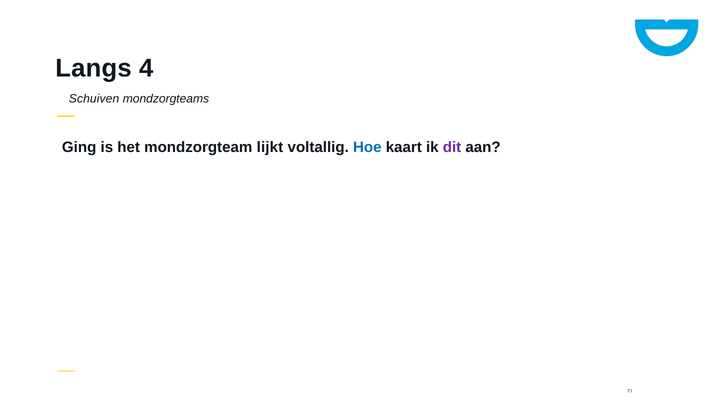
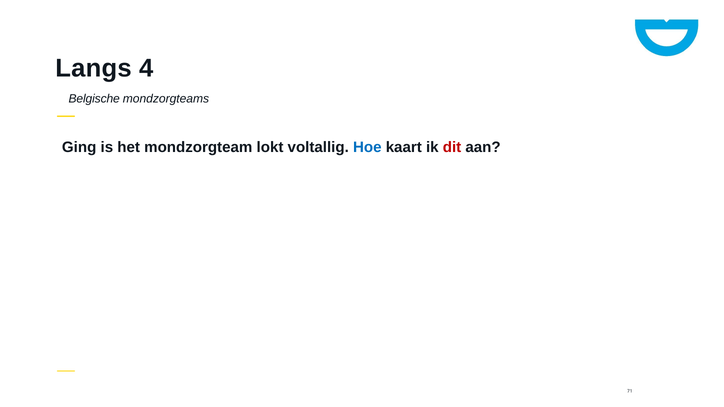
Schuiven: Schuiven -> Belgische
lijkt: lijkt -> lokt
dit colour: purple -> red
